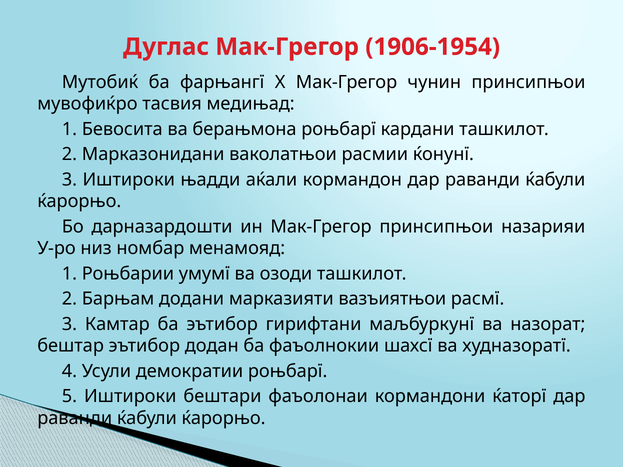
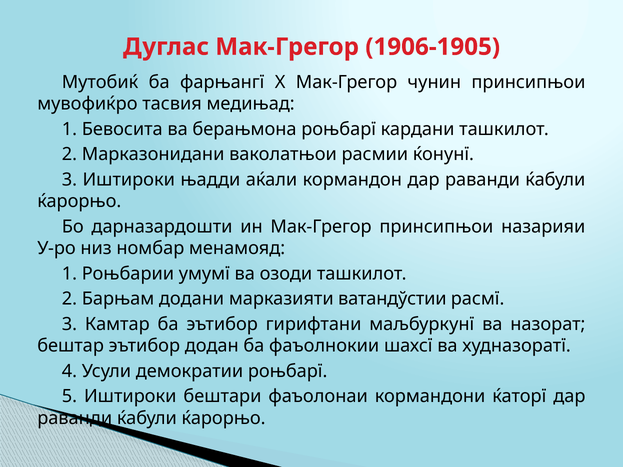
1906-1954: 1906-1954 -> 1906-1905
вазъиятњои: вазъиятњои -> ватандўстии
